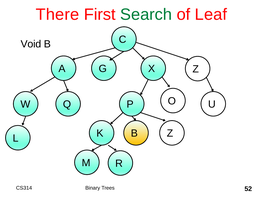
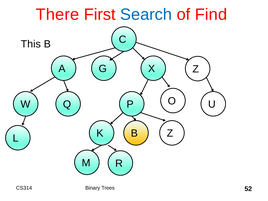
Search colour: green -> blue
Leaf: Leaf -> Find
Void: Void -> This
